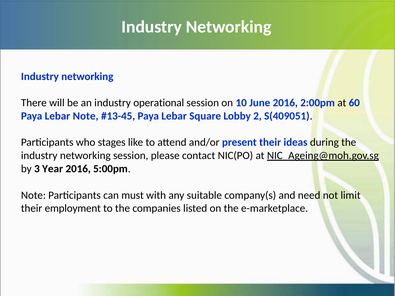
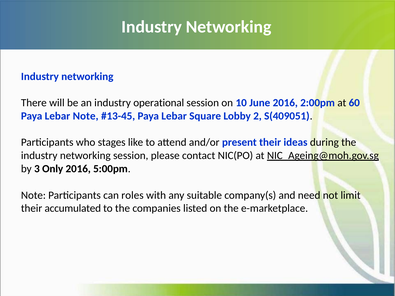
Year: Year -> Only
must: must -> roles
employment: employment -> accumulated
